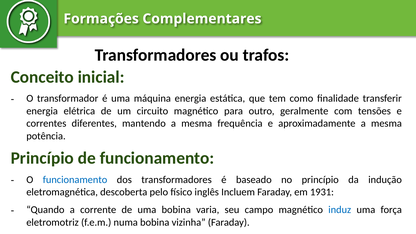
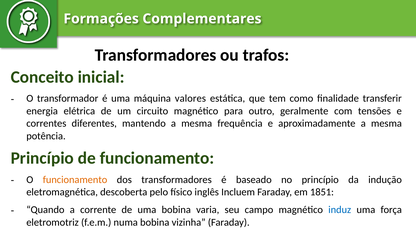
máquina energia: energia -> valores
funcionamento at (75, 180) colour: blue -> orange
1931: 1931 -> 1851
